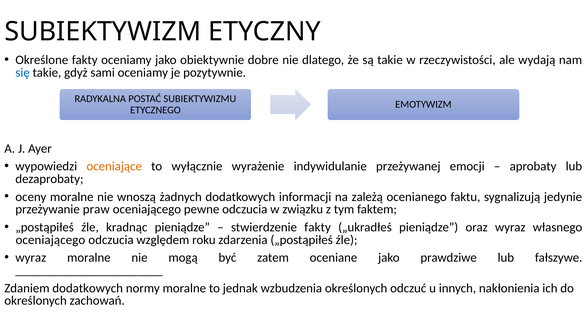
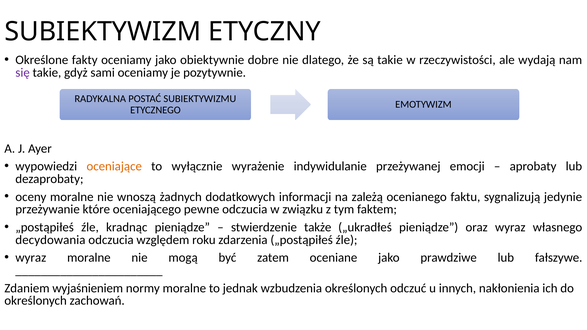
się colour: blue -> purple
praw: praw -> które
stwierdzenie fakty: fakty -> także
oceniającego at (50, 240): oceniającego -> decydowania
Zdaniem dodatkowych: dodatkowych -> wyjaśnieniem
